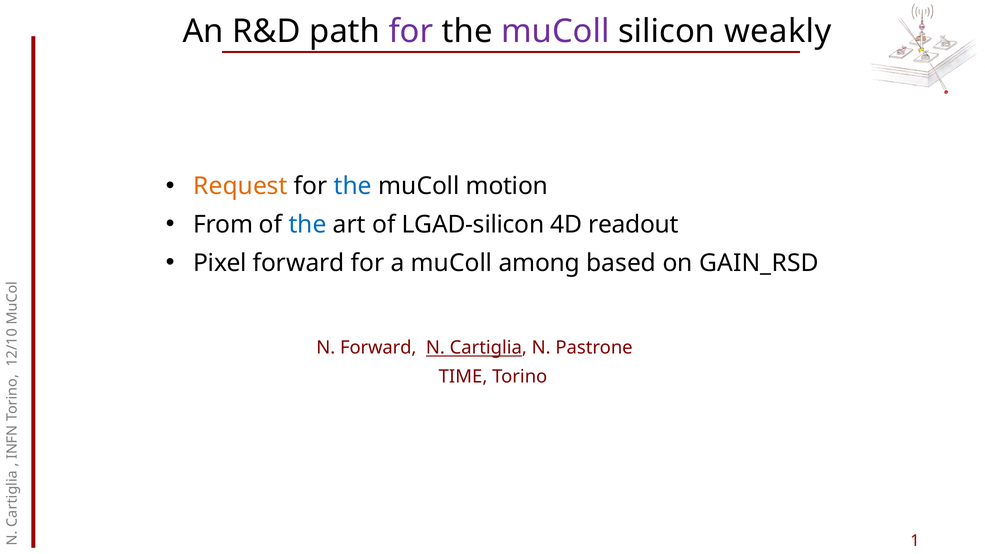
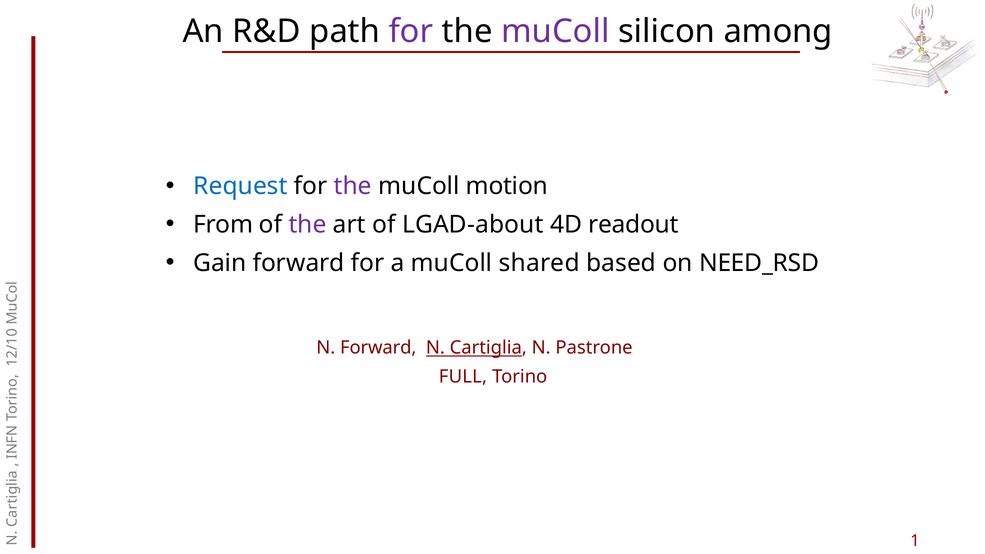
weakly: weakly -> among
Request colour: orange -> blue
the at (353, 186) colour: blue -> purple
the at (308, 225) colour: blue -> purple
LGAD-silicon: LGAD-silicon -> LGAD-about
Pixel: Pixel -> Gain
among: among -> shared
GAIN_RSD: GAIN_RSD -> NEED_RSD
TIME: TIME -> FULL
